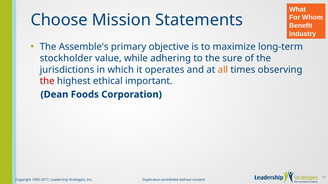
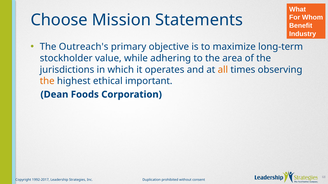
Assemble's: Assemble's -> Outreach's
sure: sure -> area
the at (47, 81) colour: red -> orange
